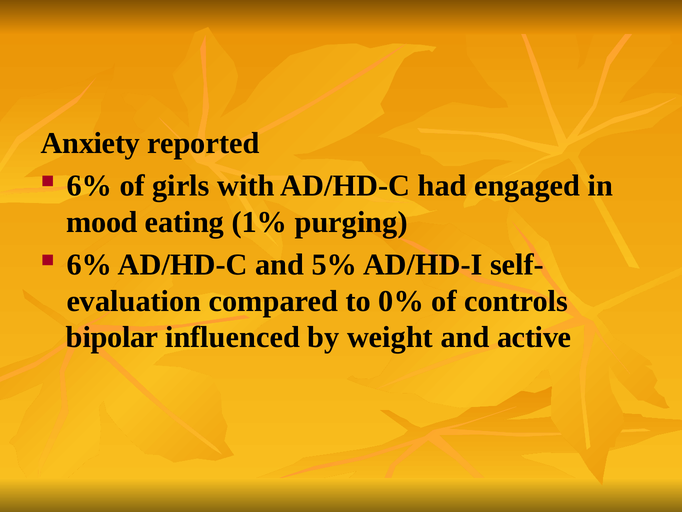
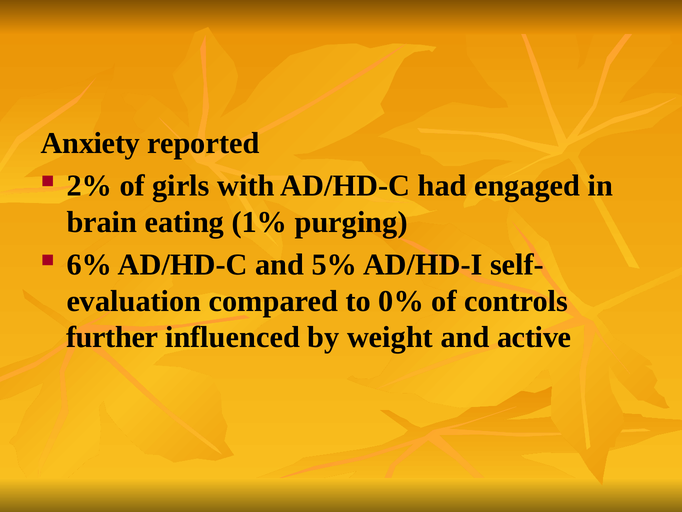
6% at (89, 186): 6% -> 2%
mood: mood -> brain
bipolar: bipolar -> further
